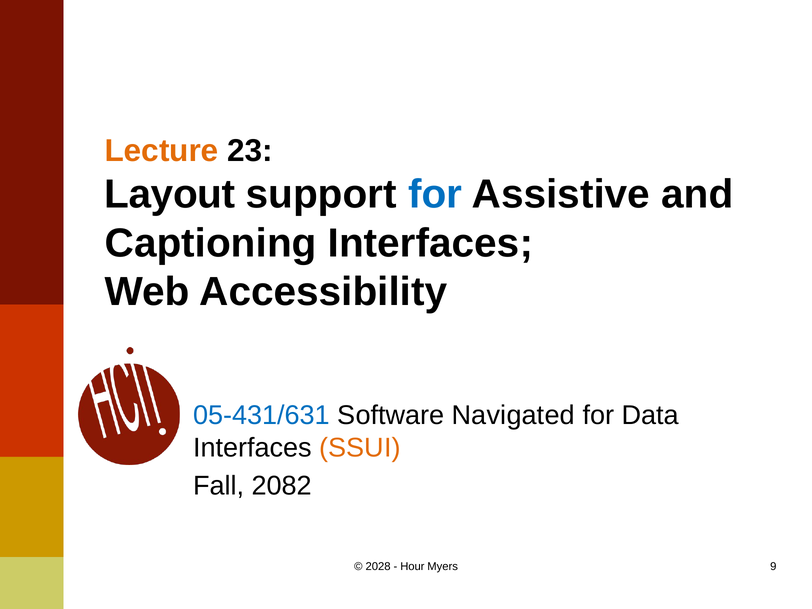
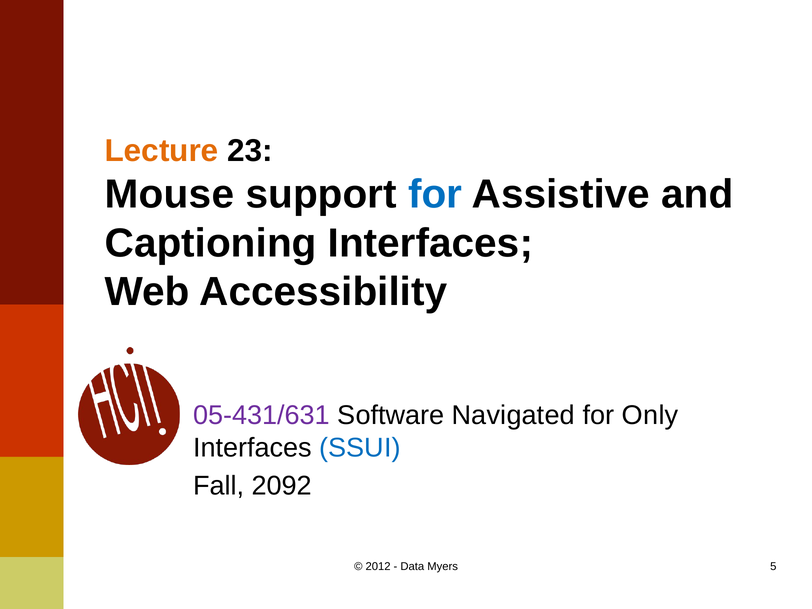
Layout: Layout -> Mouse
05-431/631 colour: blue -> purple
Data: Data -> Only
SSUI colour: orange -> blue
2082: 2082 -> 2092
2028: 2028 -> 2012
Hour: Hour -> Data
9: 9 -> 5
